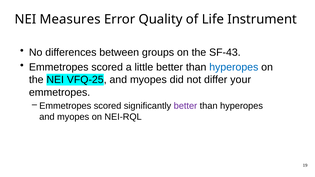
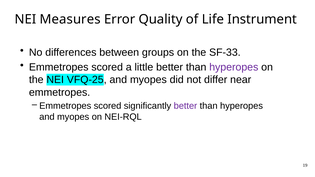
SF-43: SF-43 -> SF-33
hyperopes at (234, 67) colour: blue -> purple
your: your -> near
